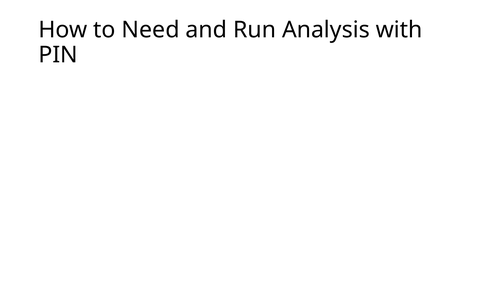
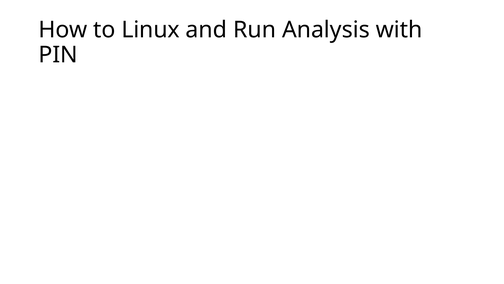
Need: Need -> Linux
